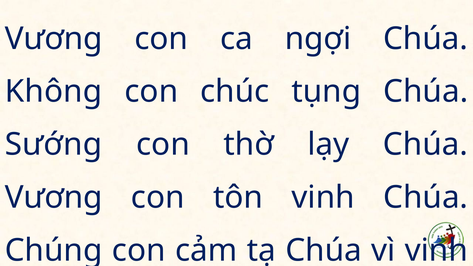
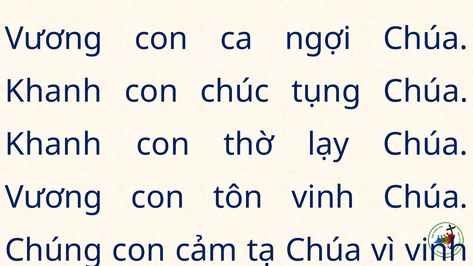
Không at (54, 92): Không -> Khanh
Sướng at (53, 145): Sướng -> Khanh
